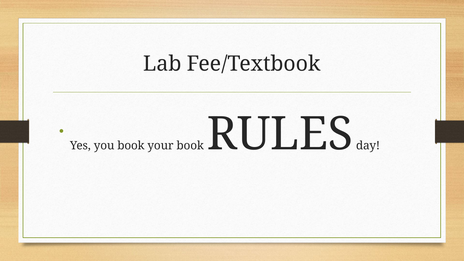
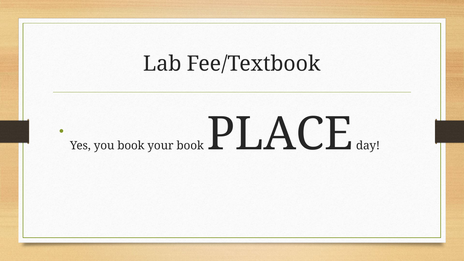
RULES: RULES -> PLACE
